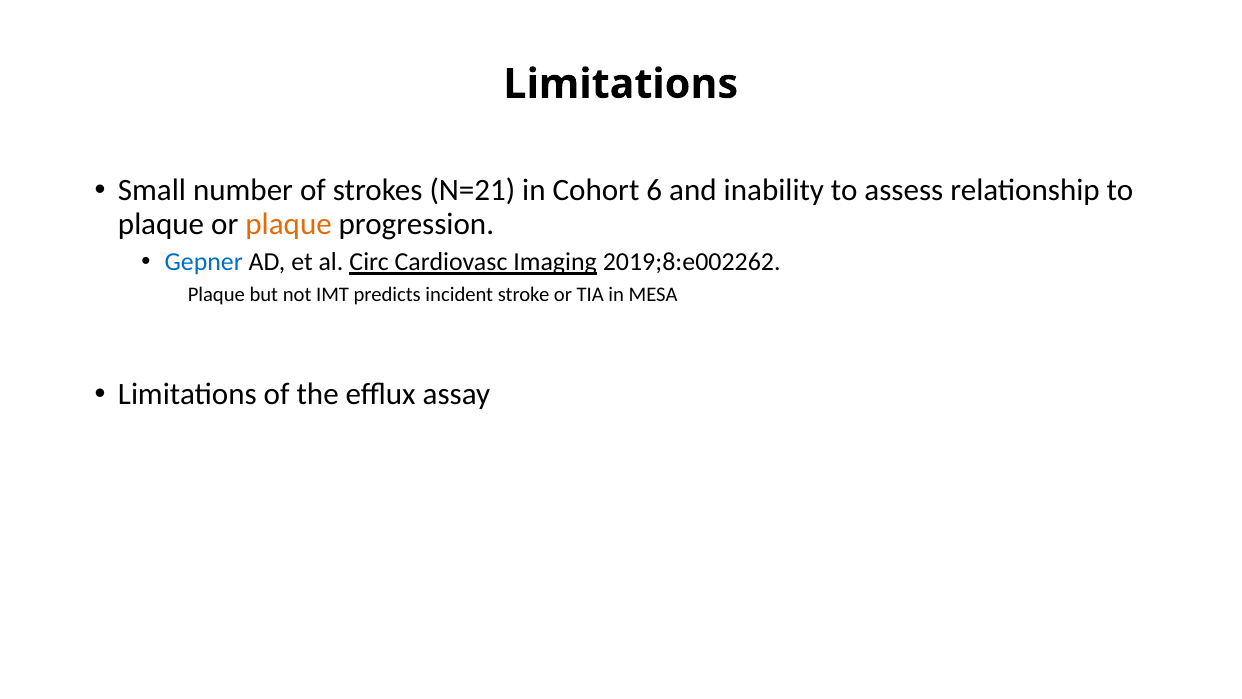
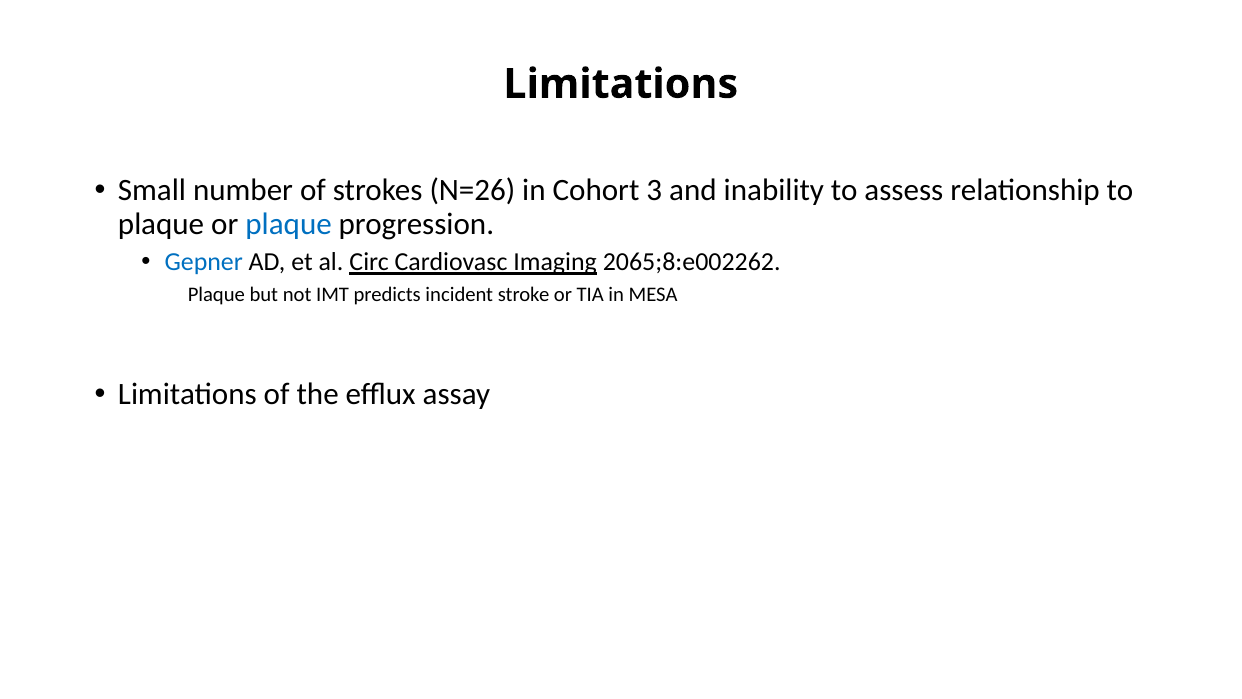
N=21: N=21 -> N=26
6: 6 -> 3
plaque at (289, 224) colour: orange -> blue
2019;8:e002262: 2019;8:e002262 -> 2065;8:e002262
